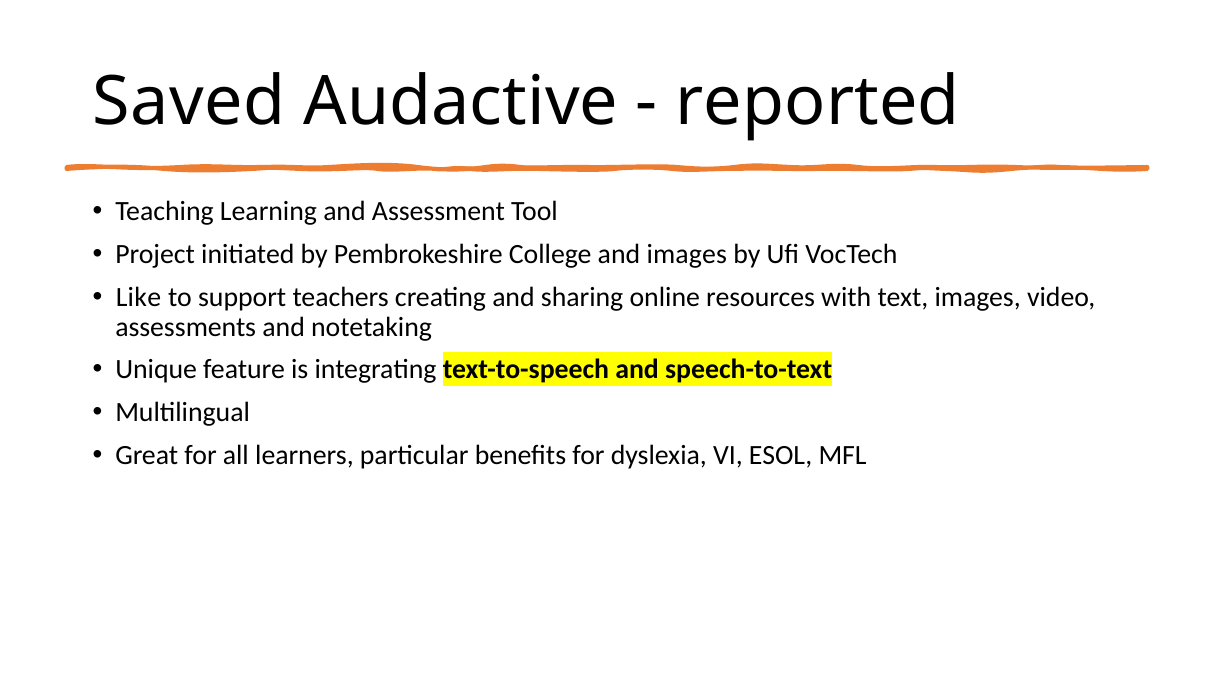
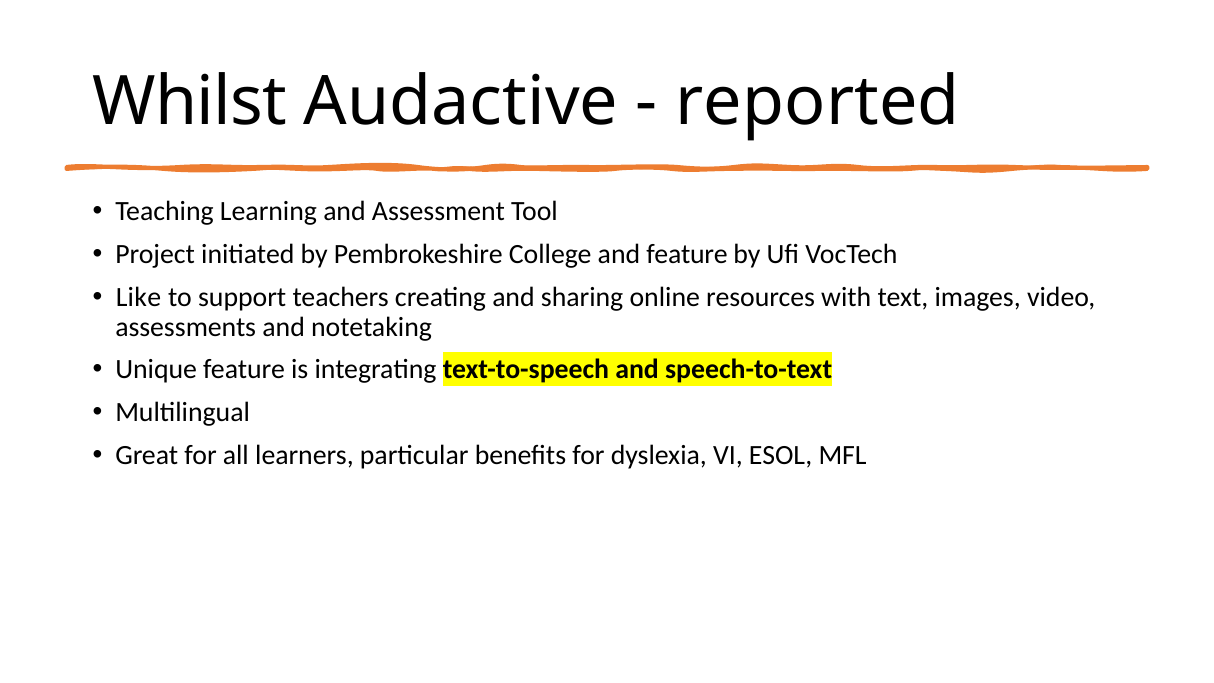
Saved: Saved -> Whilst
and images: images -> feature
